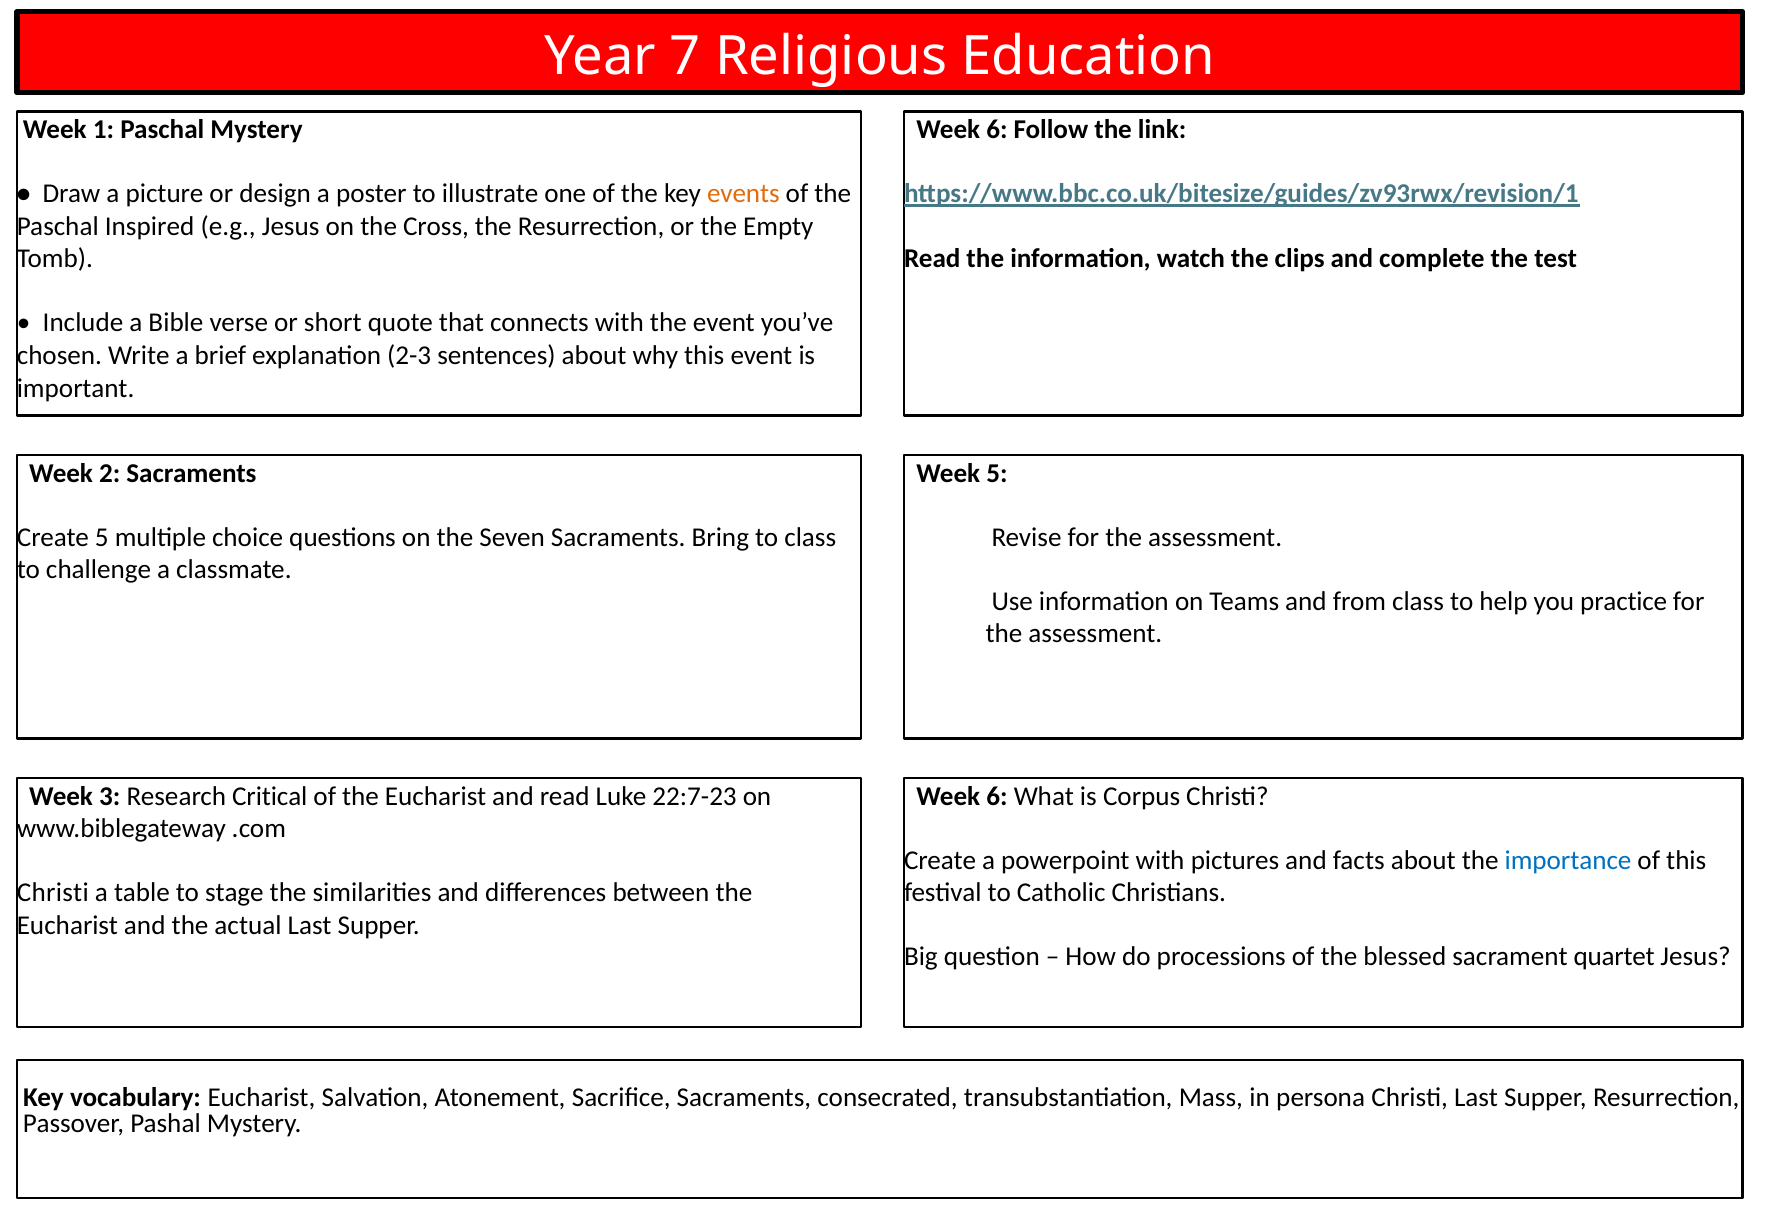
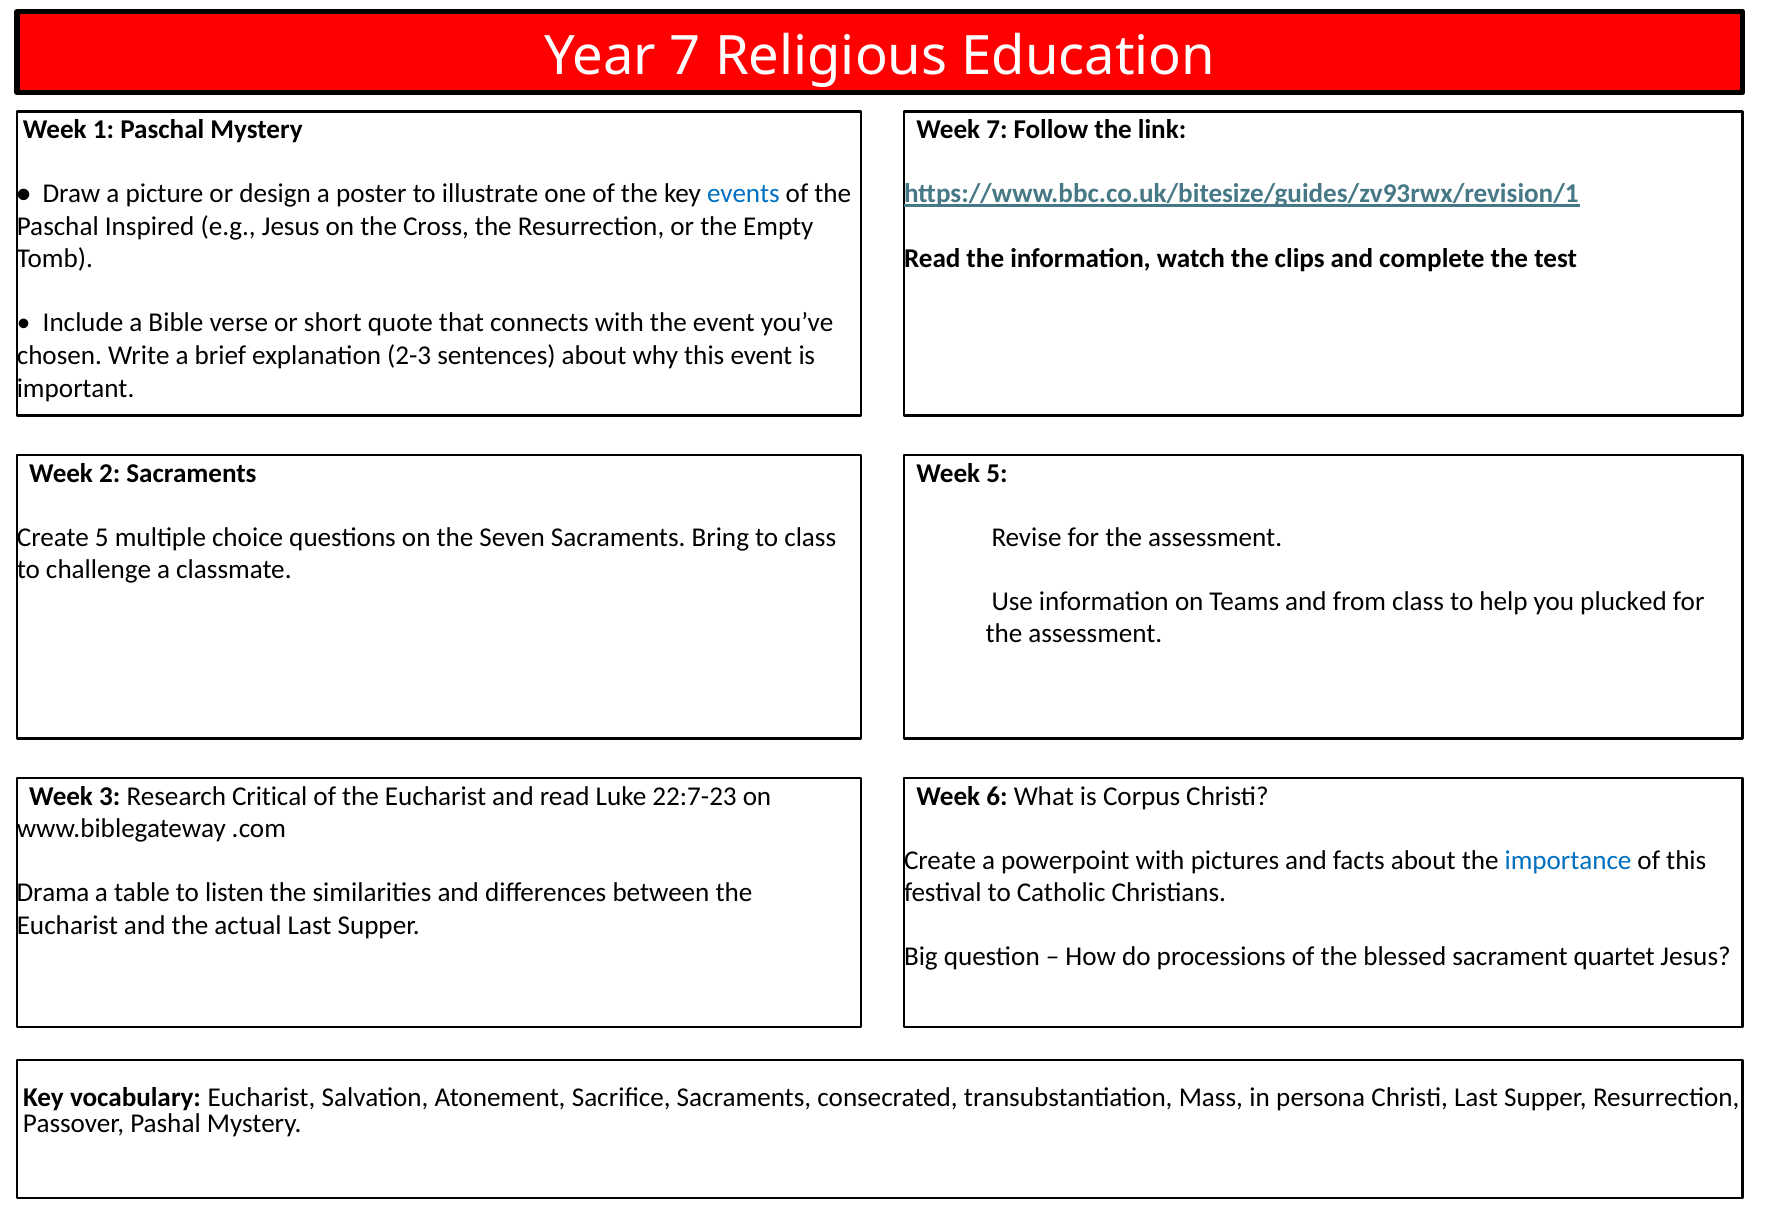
6 at (997, 130): 6 -> 7
events colour: orange -> blue
practice: practice -> plucked
Christi at (53, 893): Christi -> Drama
stage: stage -> listen
